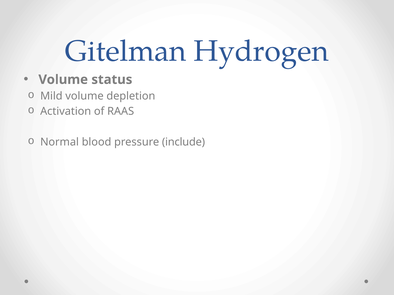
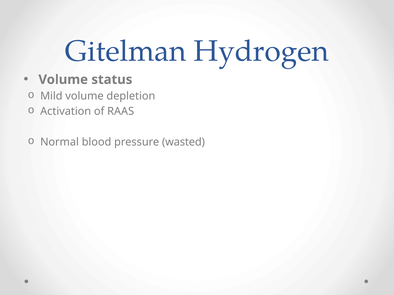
include: include -> wasted
